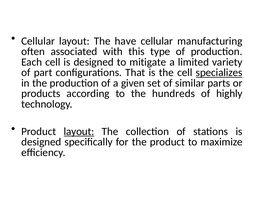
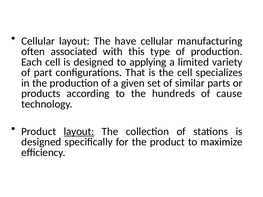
mitigate: mitigate -> applying
specializes underline: present -> none
highly: highly -> cause
